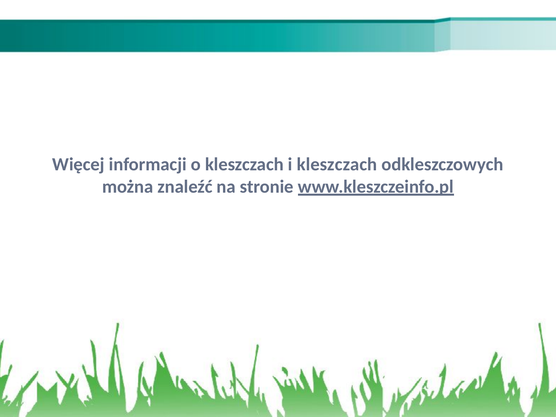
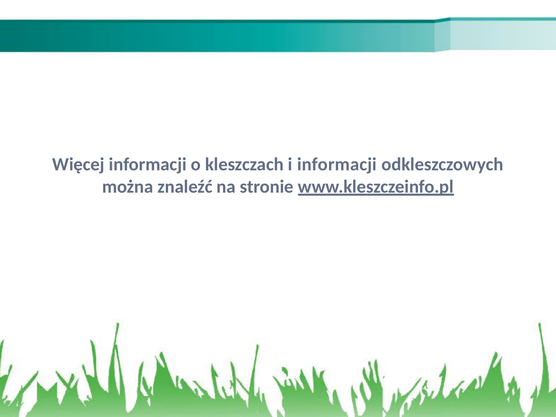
i kleszczach: kleszczach -> informacji
